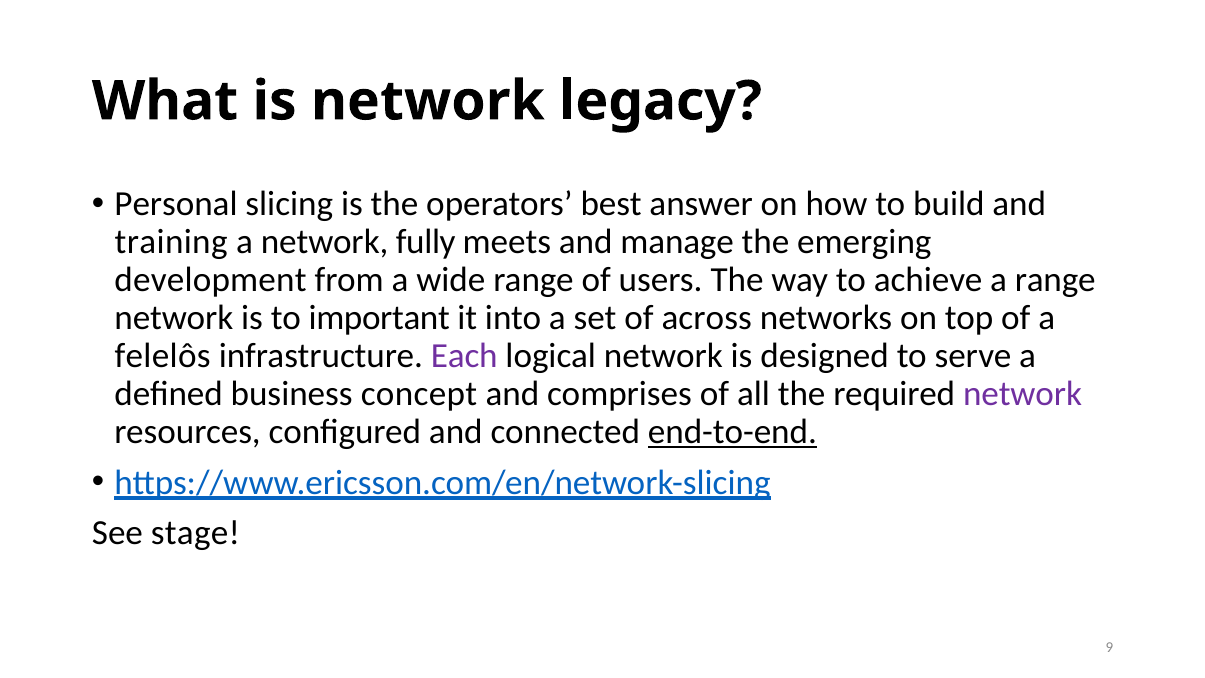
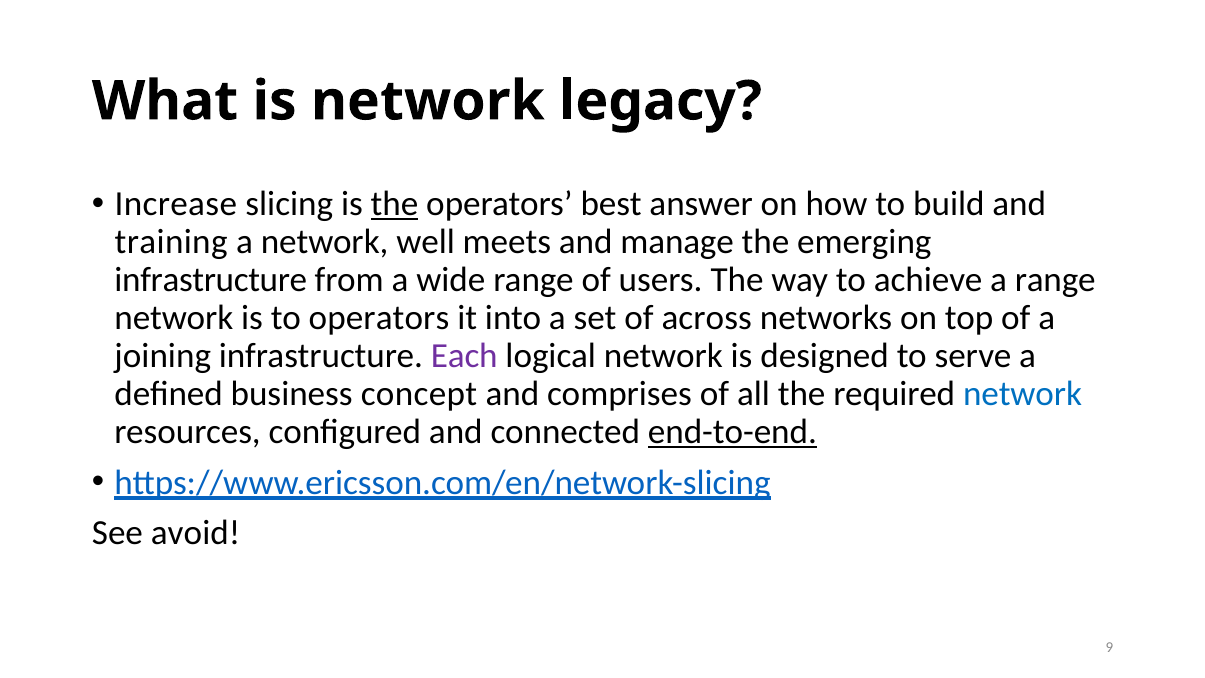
Personal: Personal -> Increase
the at (395, 204) underline: none -> present
fully: fully -> well
development at (211, 280): development -> infrastructure
to important: important -> operators
felelôs: felelôs -> joining
network at (1023, 394) colour: purple -> blue
stage: stage -> avoid
